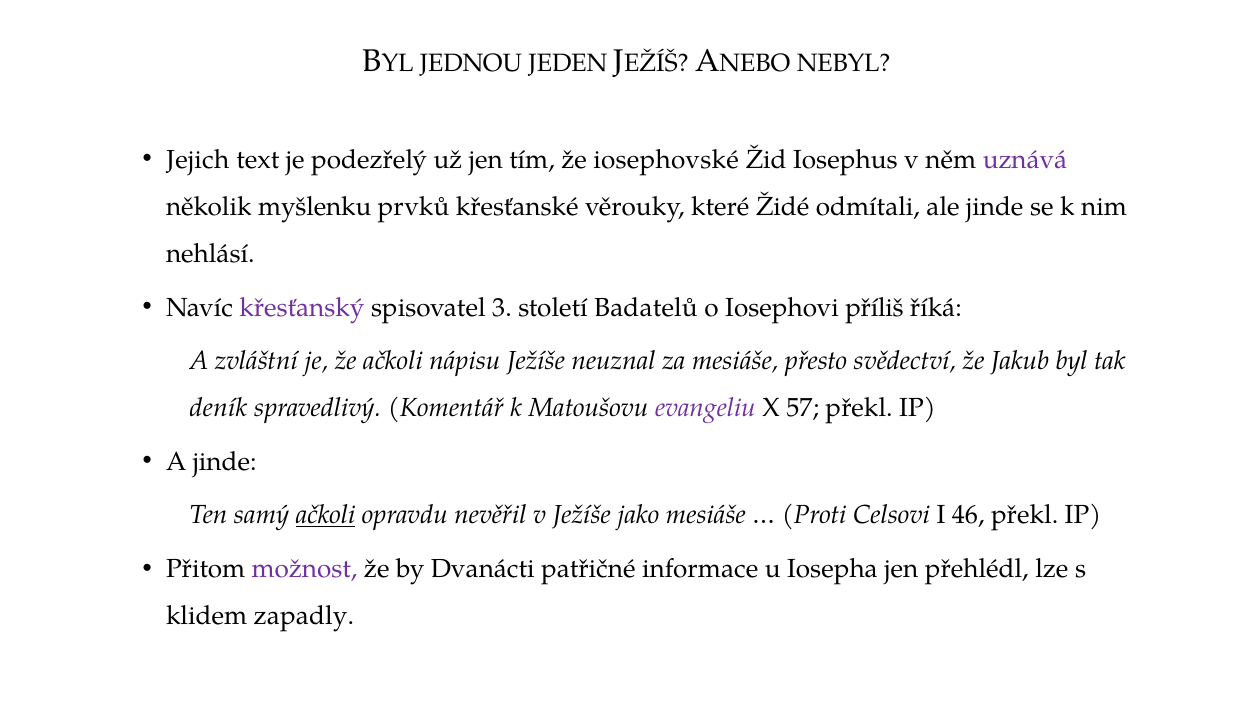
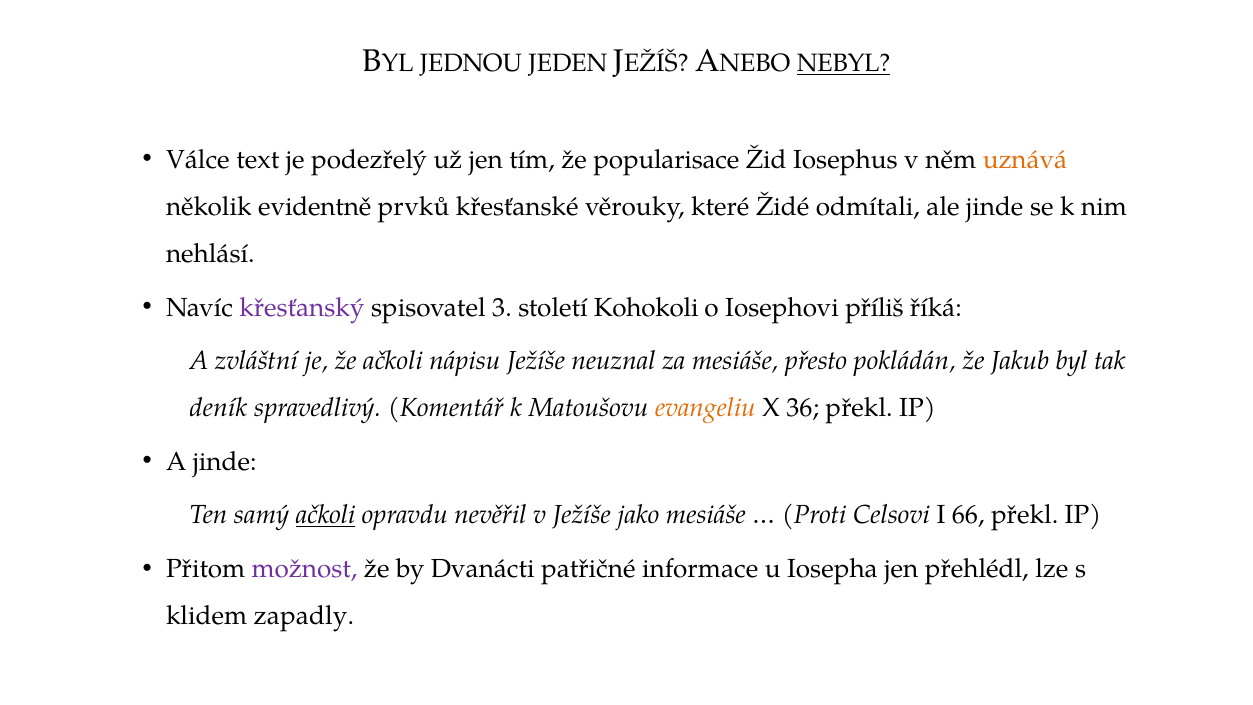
NEBYL underline: none -> present
Jejich: Jejich -> Válce
iosephovské: iosephovské -> popularisace
uznává colour: purple -> orange
myšlenku: myšlenku -> evidentně
Badatelů: Badatelů -> Kohokoli
svědectví: svědectví -> pokládán
evangeliu colour: purple -> orange
57: 57 -> 36
46: 46 -> 66
